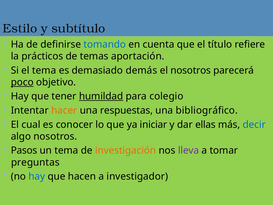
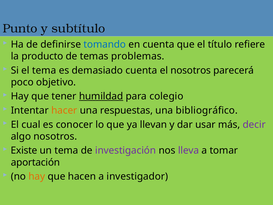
Estilo: Estilo -> Punto
prácticos: prácticos -> producto
aportación: aportación -> problemas
demasiado demás: demás -> cuenta
poco underline: present -> none
iniciar: iniciar -> llevan
ellas: ellas -> usar
decir colour: blue -> purple
Pasos: Pasos -> Existe
investigación colour: orange -> purple
preguntas: preguntas -> aportación
hay at (37, 176) colour: blue -> orange
